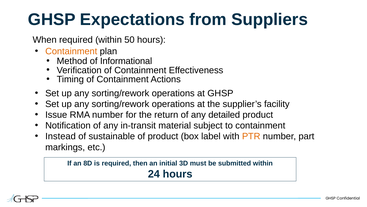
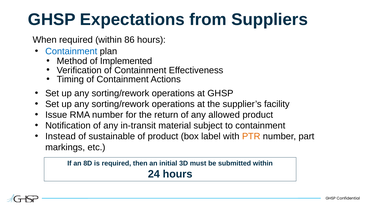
50: 50 -> 86
Containment at (71, 51) colour: orange -> blue
Informational: Informational -> Implemented
detailed: detailed -> allowed
